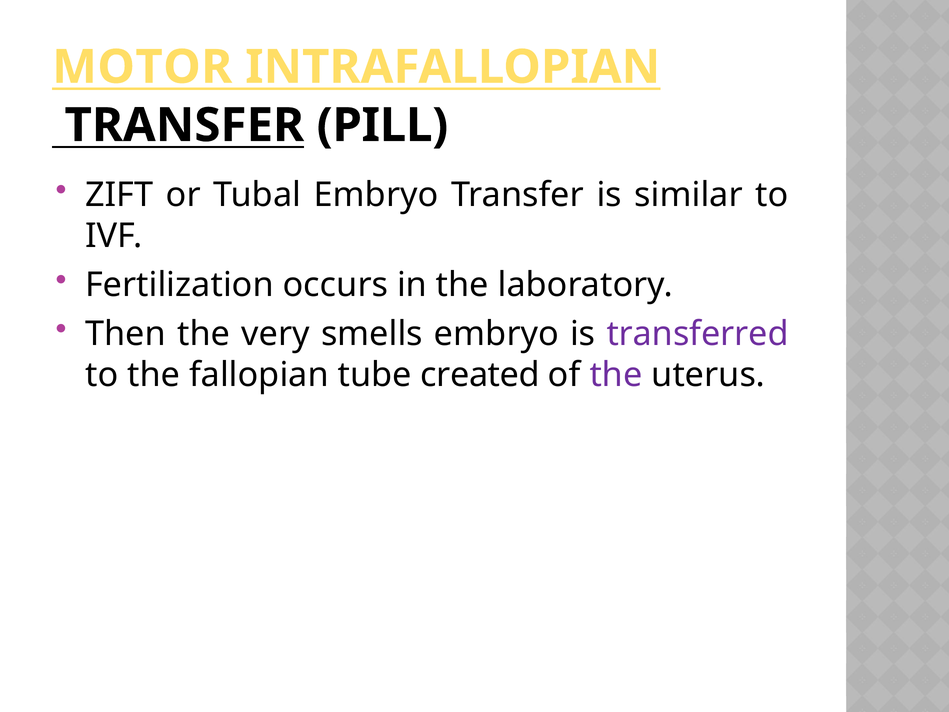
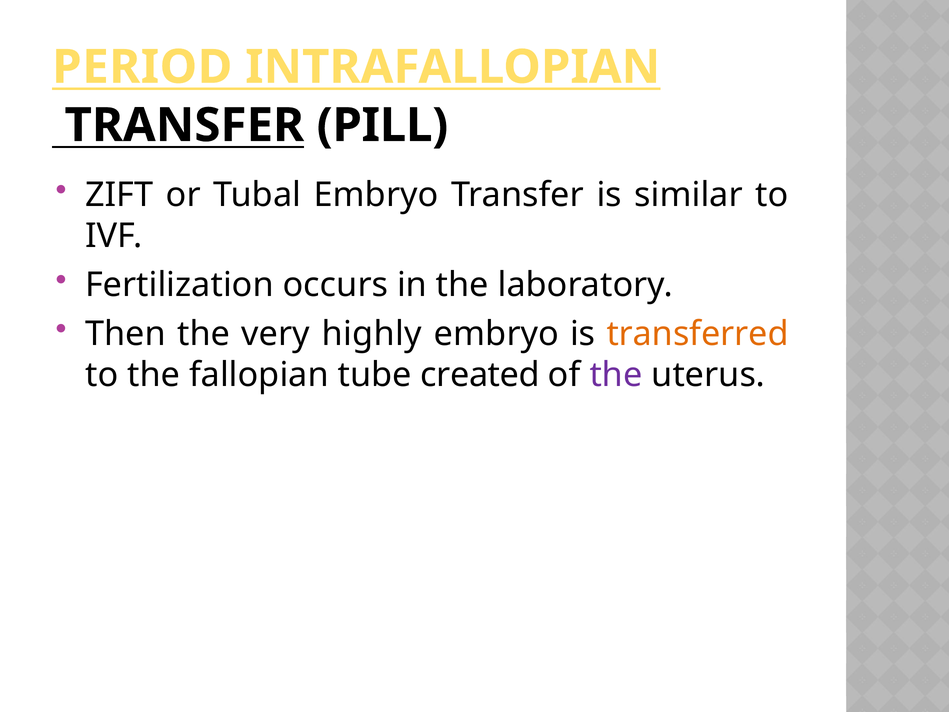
MOTOR: MOTOR -> PERIOD
smells: smells -> highly
transferred colour: purple -> orange
